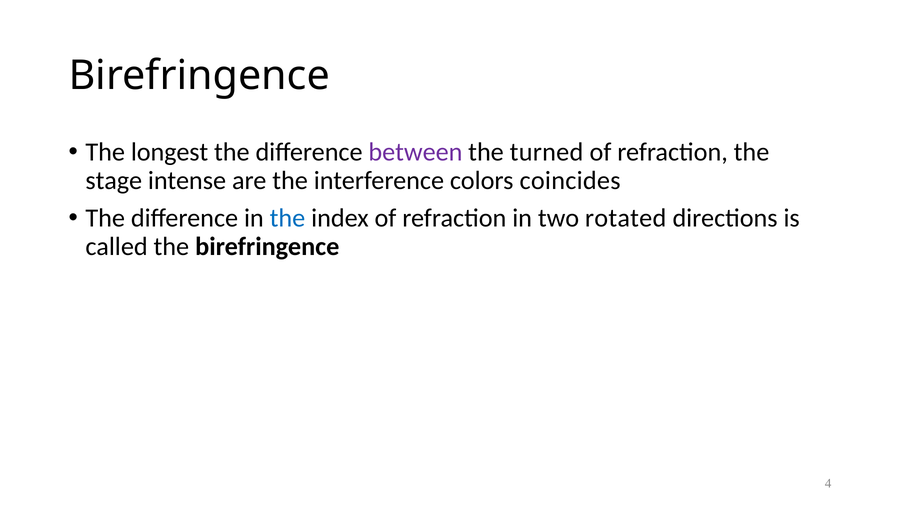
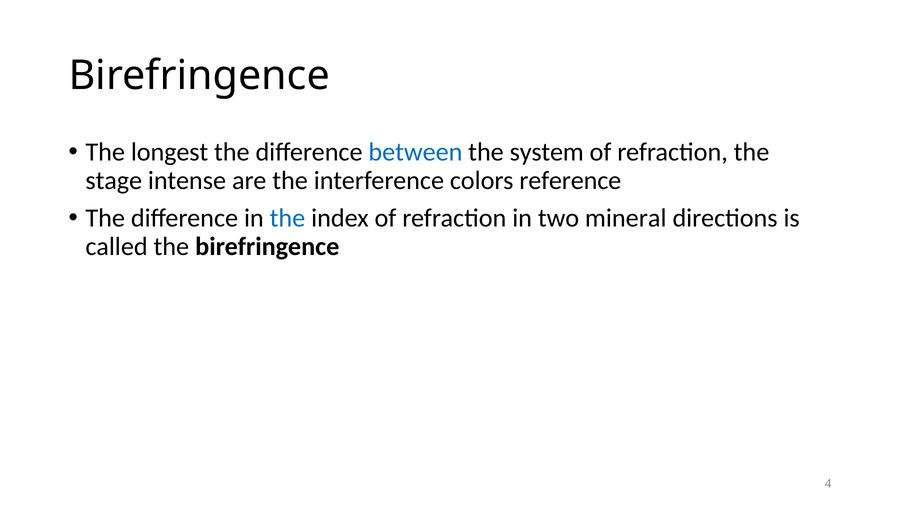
between colour: purple -> blue
turned: turned -> system
coincides: coincides -> reference
rotated: rotated -> mineral
